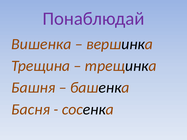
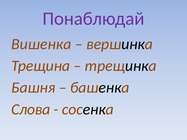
Басня: Басня -> Слова
